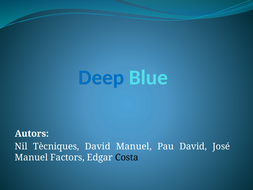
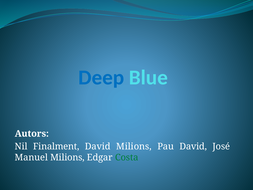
Tècniques: Tècniques -> Finalment
David Manuel: Manuel -> Milions
Manuel Factors: Factors -> Milions
Costa colour: black -> green
